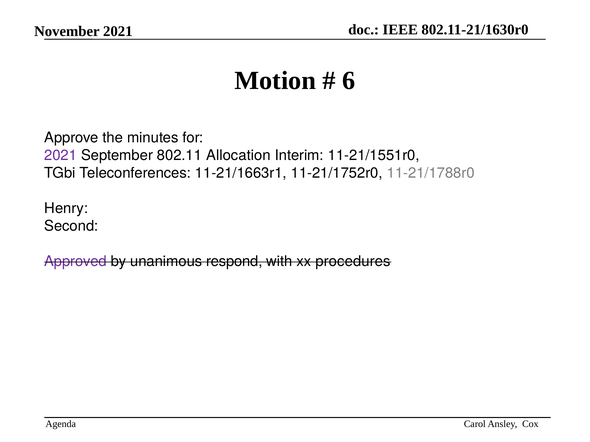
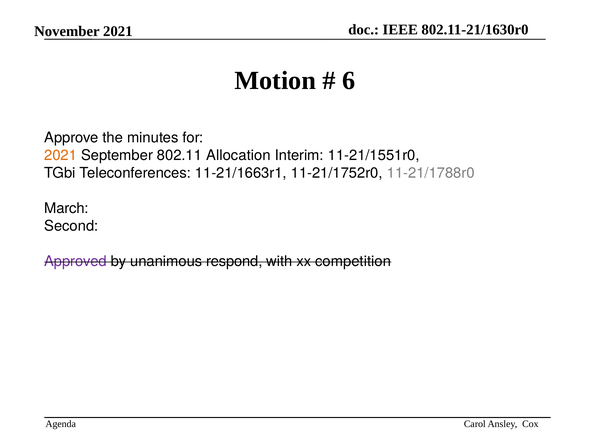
2021 at (61, 155) colour: purple -> orange
Henry: Henry -> March
procedures: procedures -> competition
